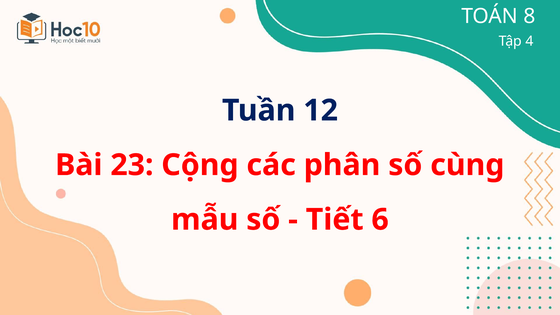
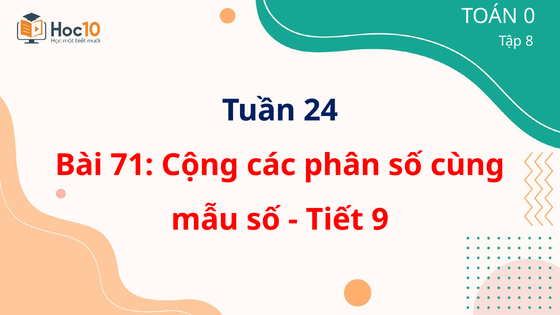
8: 8 -> 0
4: 4 -> 8
12: 12 -> 24
23: 23 -> 71
6: 6 -> 9
